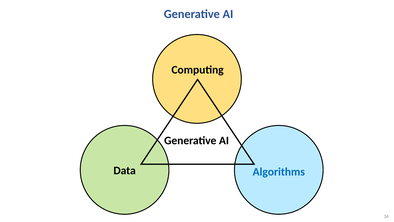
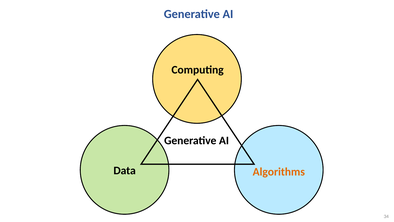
Algorithms colour: blue -> orange
